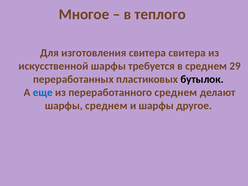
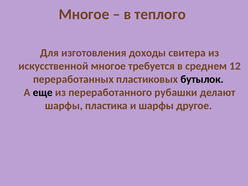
изготовления свитера: свитера -> доходы
искусственной шарфы: шарфы -> многое
29: 29 -> 12
еще colour: blue -> black
переработанного среднем: среднем -> рубашки
шарфы среднем: среднем -> пластика
